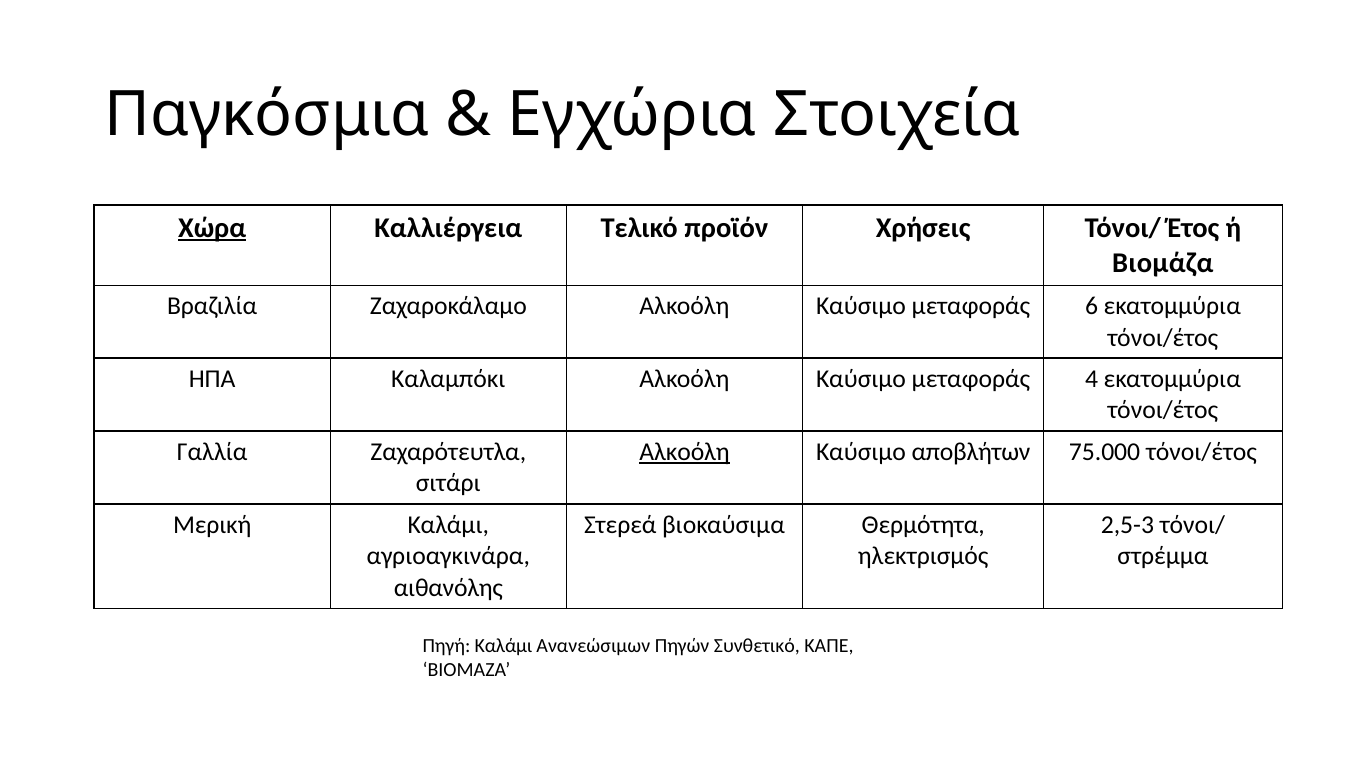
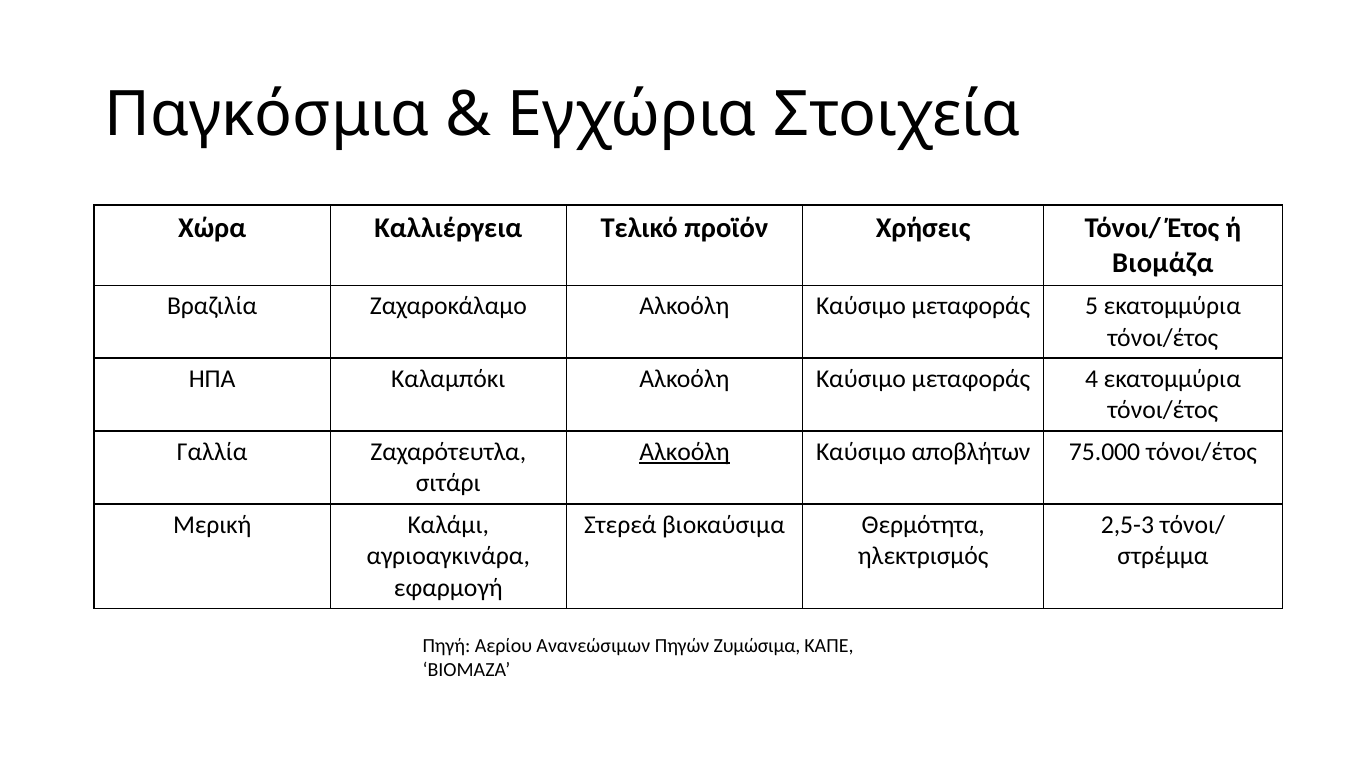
Χώρα underline: present -> none
6: 6 -> 5
αιθανόλης: αιθανόλης -> εφαρμογή
Πηγή Καλάμι: Καλάμι -> Αερίου
Συνθετικό: Συνθετικό -> Ζυμώσιμα
